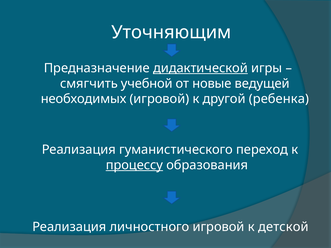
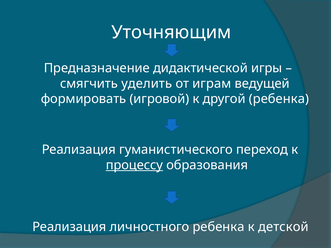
дидактической underline: present -> none
учебной: учебной -> уделить
новые: новые -> играм
необходимых: необходимых -> формировать
личностного игровой: игровой -> ребенка
